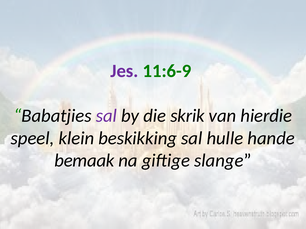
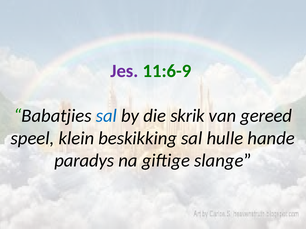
sal at (106, 116) colour: purple -> blue
hierdie: hierdie -> gereed
bemaak: bemaak -> paradys
